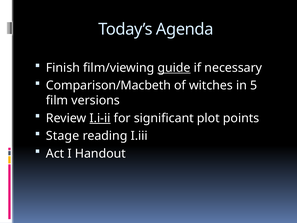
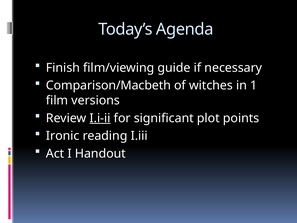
guide underline: present -> none
5: 5 -> 1
Stage: Stage -> Ironic
